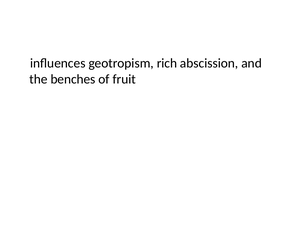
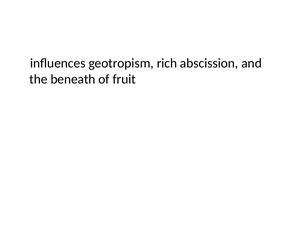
benches: benches -> beneath
